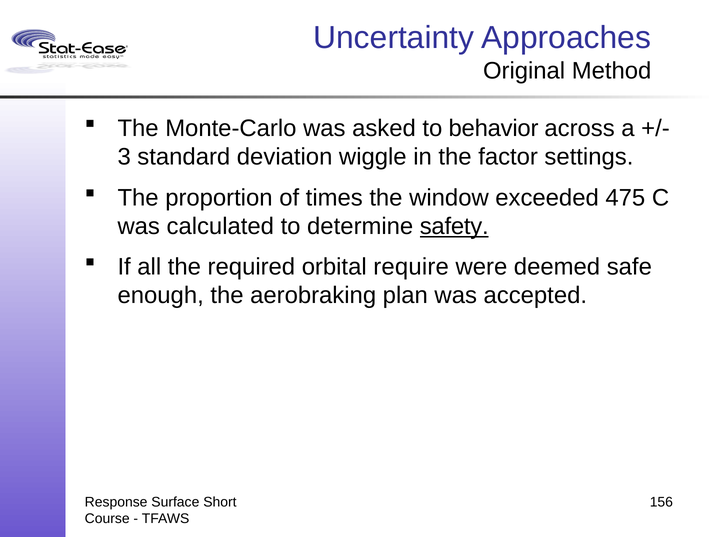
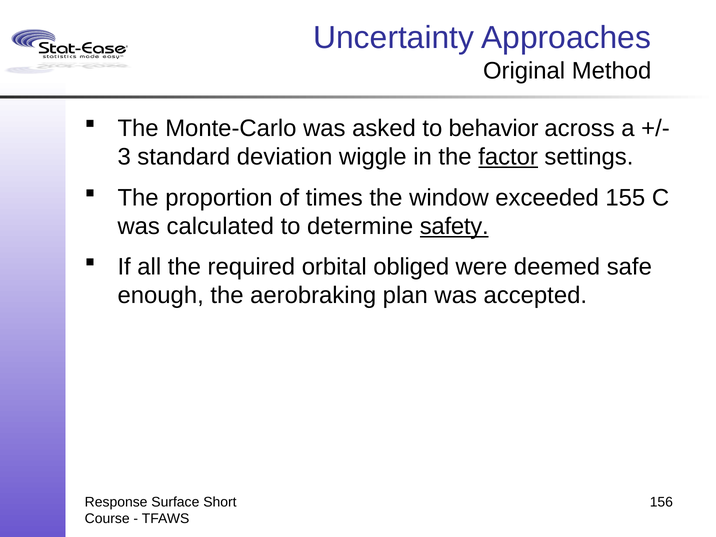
factor underline: none -> present
475: 475 -> 155
require: require -> obliged
